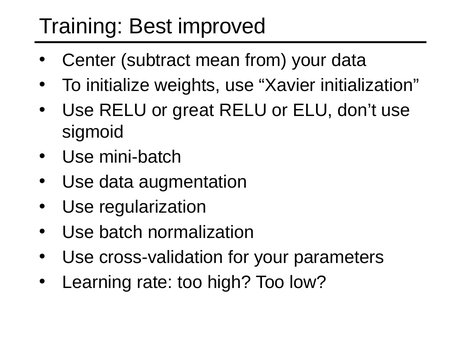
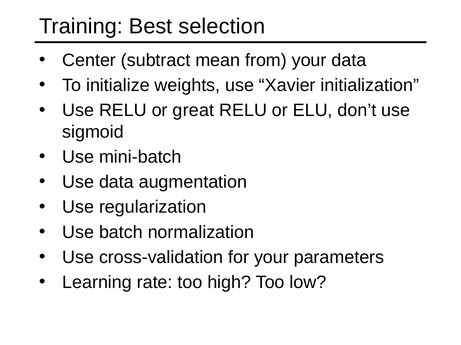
improved: improved -> selection
